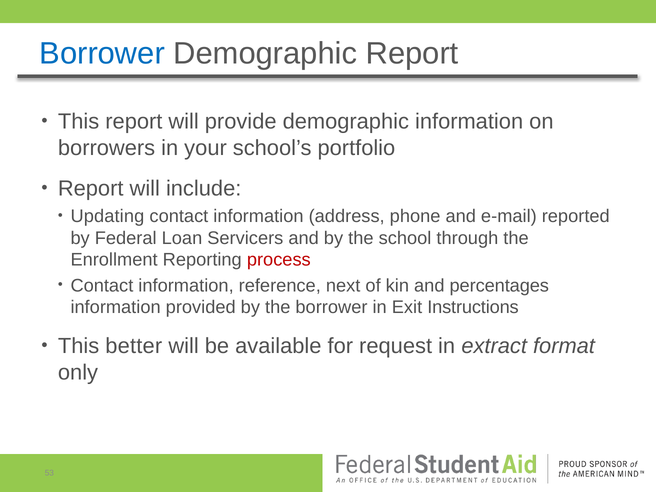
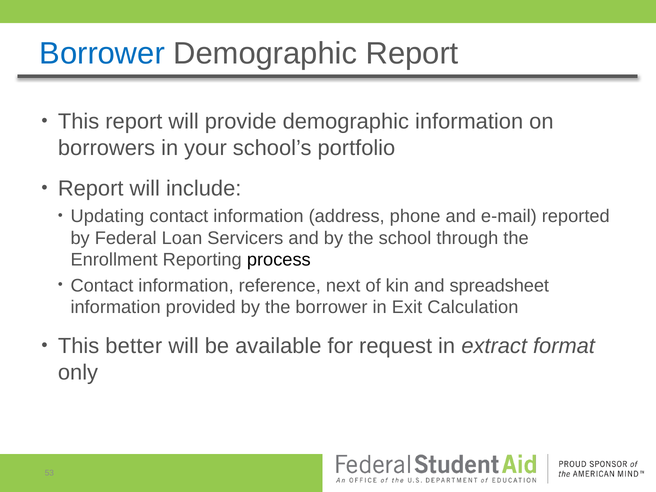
process colour: red -> black
percentages: percentages -> spreadsheet
Instructions: Instructions -> Calculation
